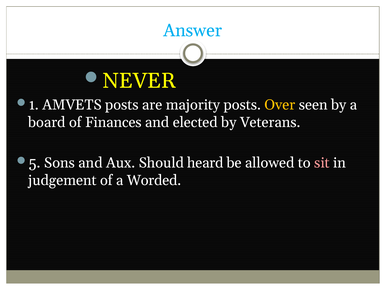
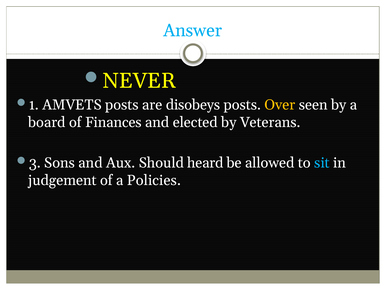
majority: majority -> disobeys
5: 5 -> 3
sit colour: pink -> light blue
Worded: Worded -> Policies
